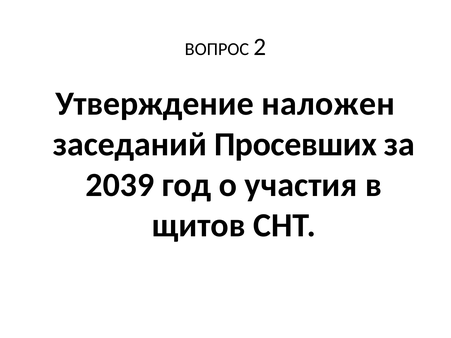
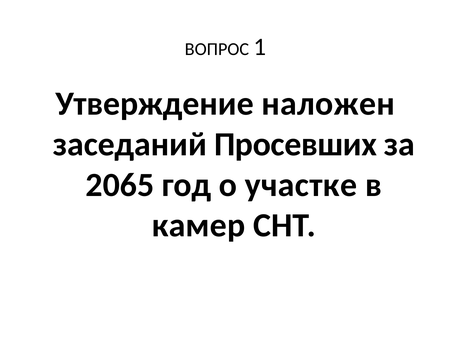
2: 2 -> 1
2039: 2039 -> 2065
участия: участия -> участке
щитов: щитов -> камер
